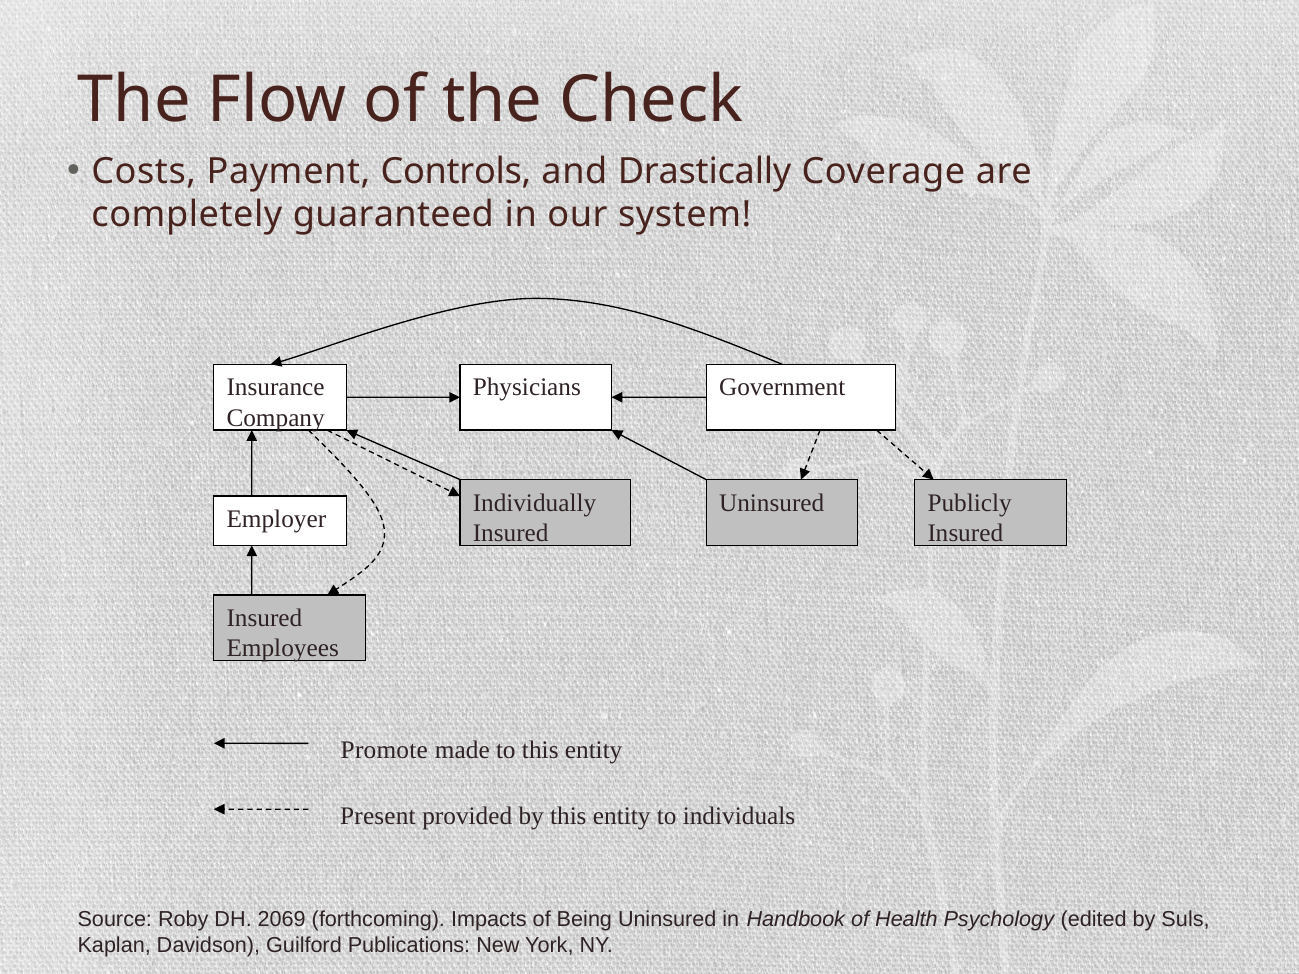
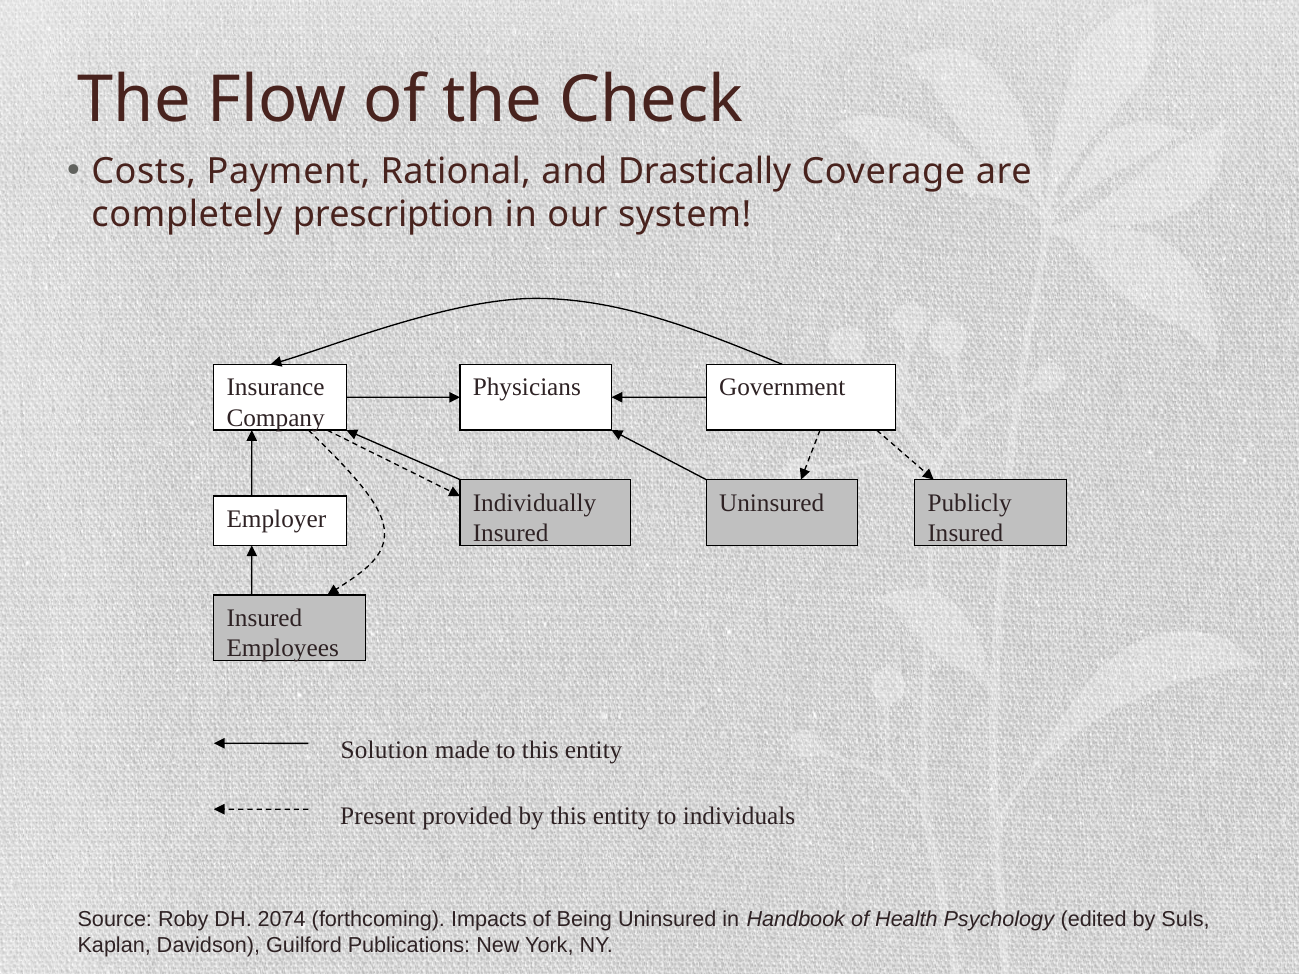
Controls: Controls -> Rational
guaranteed: guaranteed -> prescription
Promote: Promote -> Solution
2069: 2069 -> 2074
